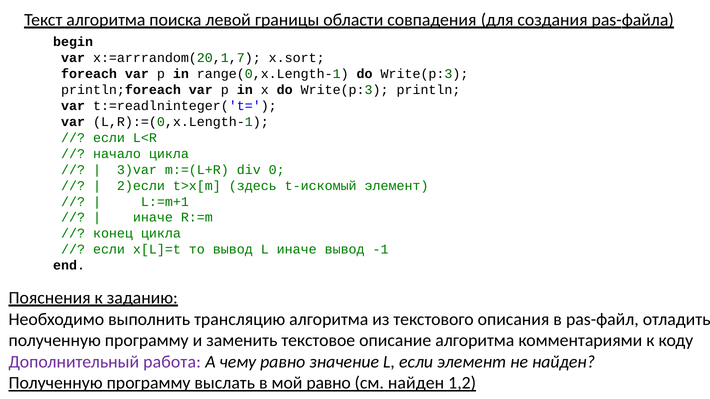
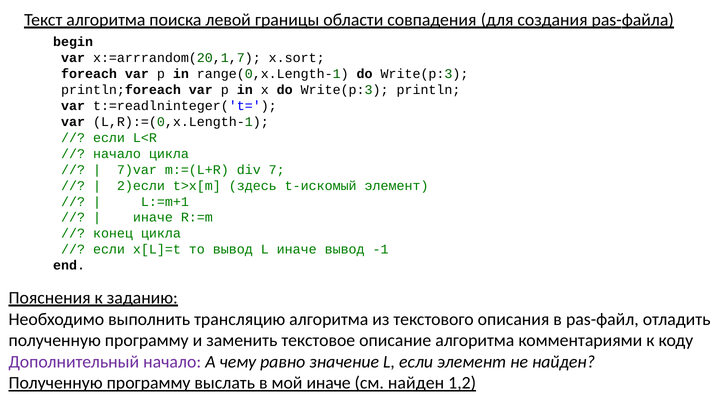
3)var: 3)var -> 7)var
0: 0 -> 7
Дополнительный работа: работа -> начало
мой равно: равно -> иначе
